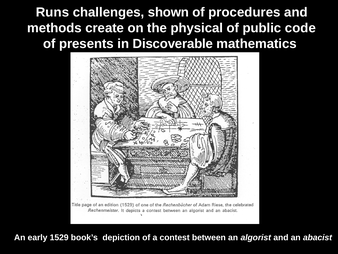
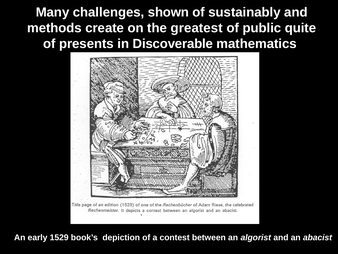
Runs: Runs -> Many
procedures: procedures -> sustainably
physical: physical -> greatest
code: code -> quite
